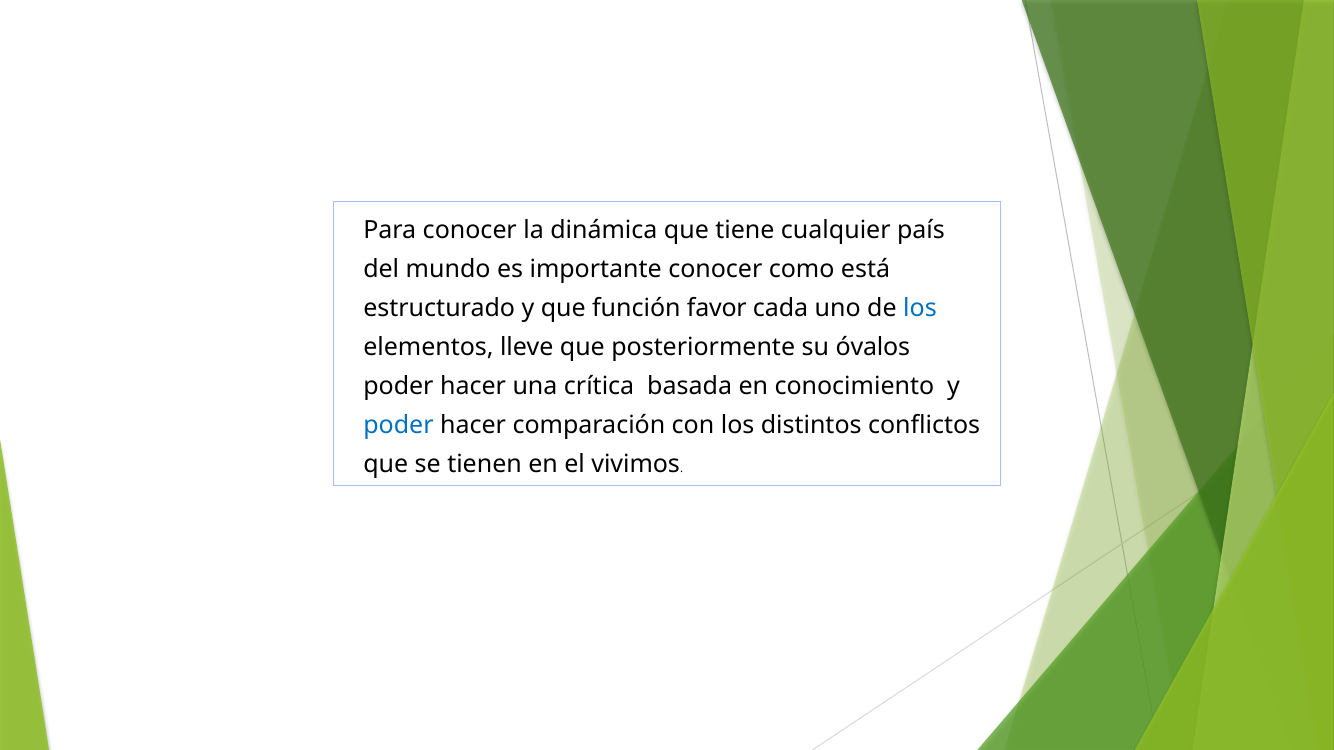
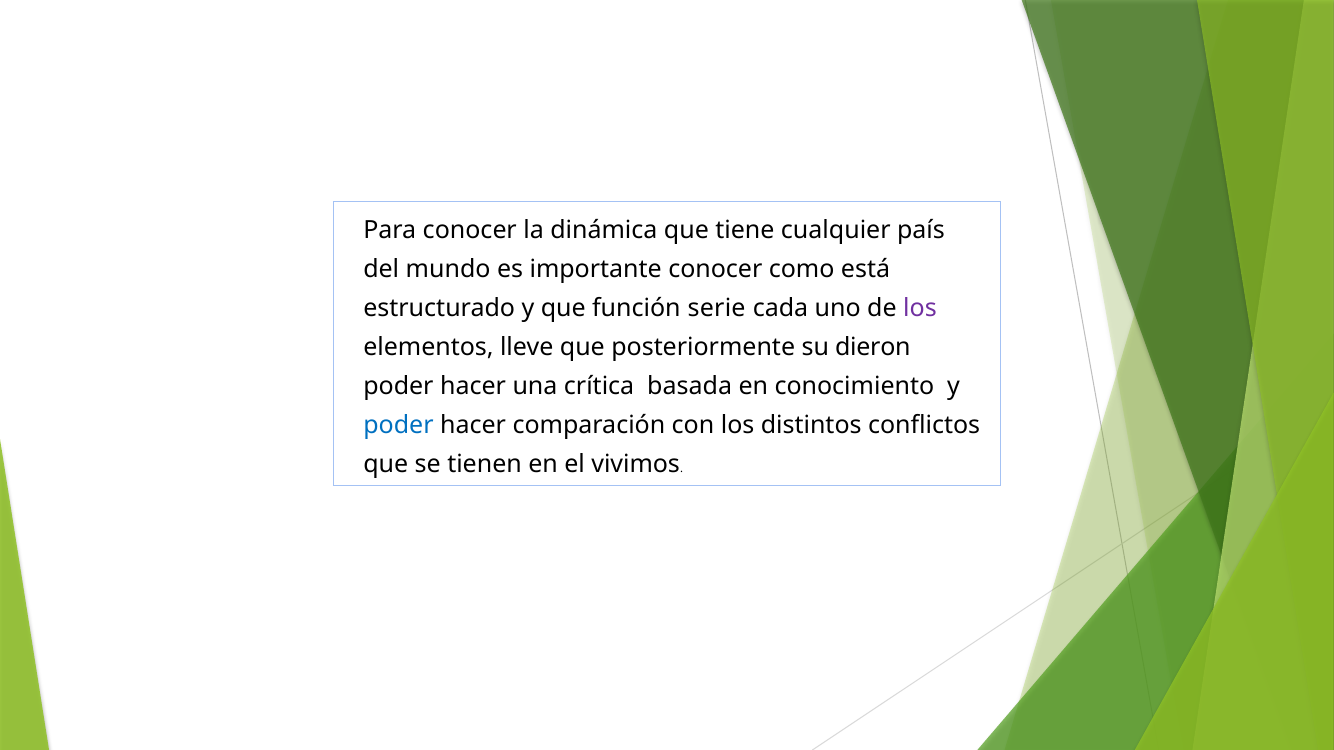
favor: favor -> serie
los at (920, 308) colour: blue -> purple
óvalos: óvalos -> dieron
